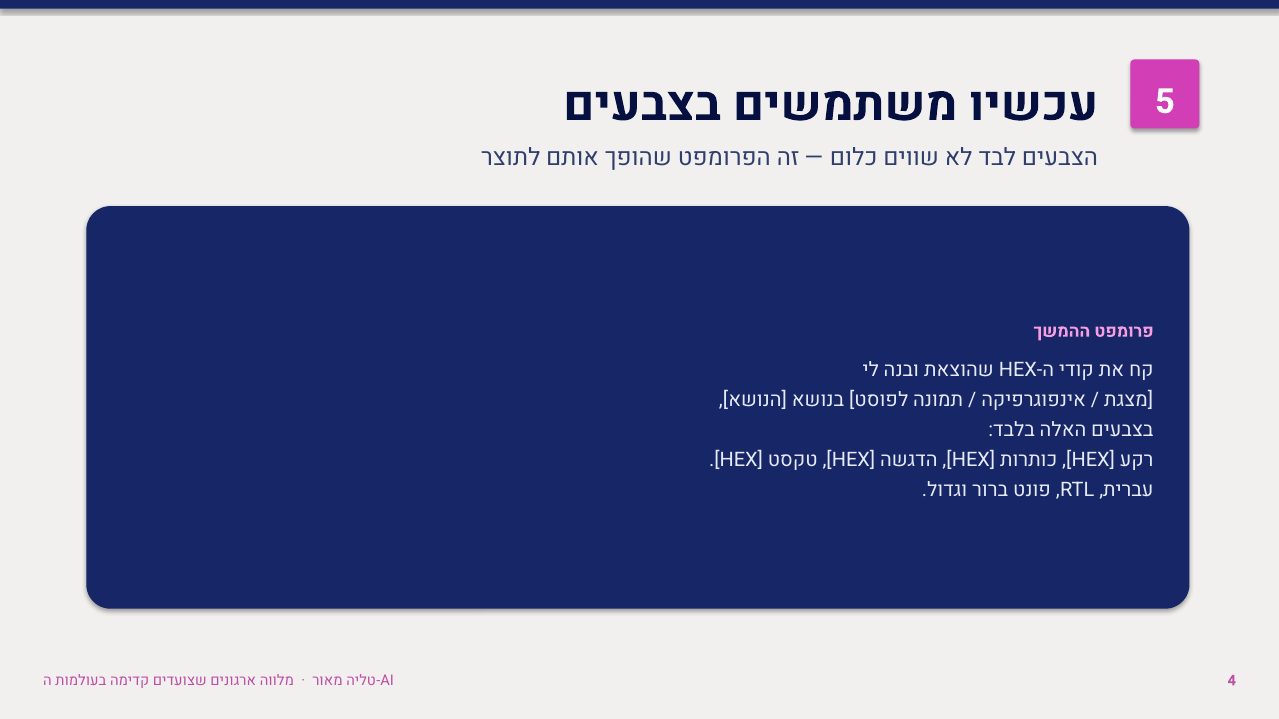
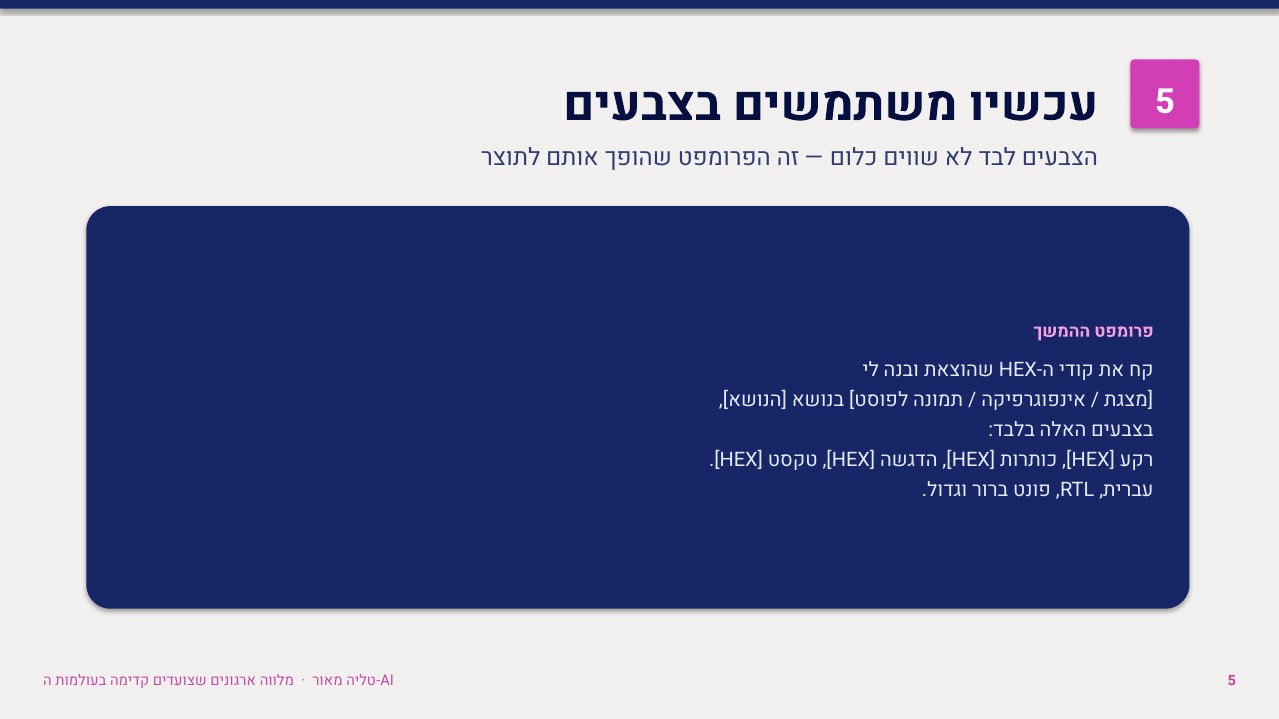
4 at (1232, 681): 4 -> 5
